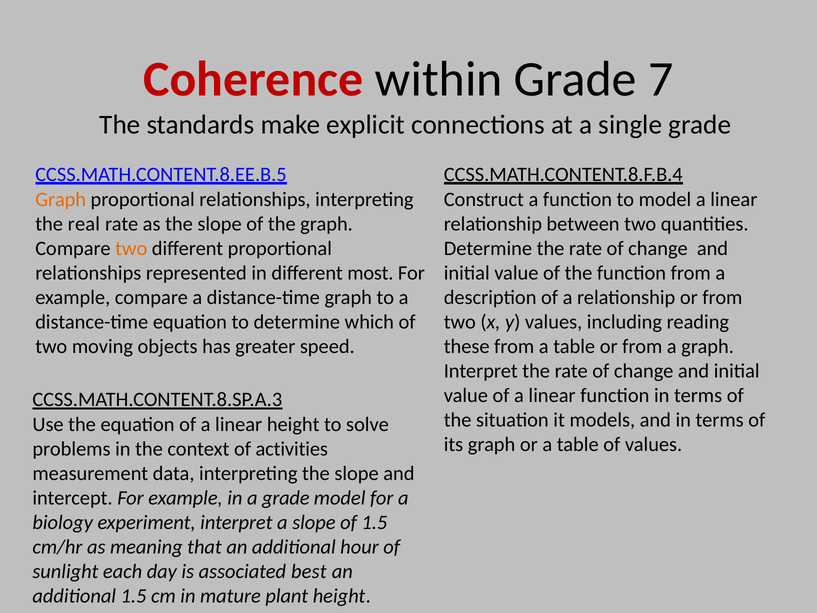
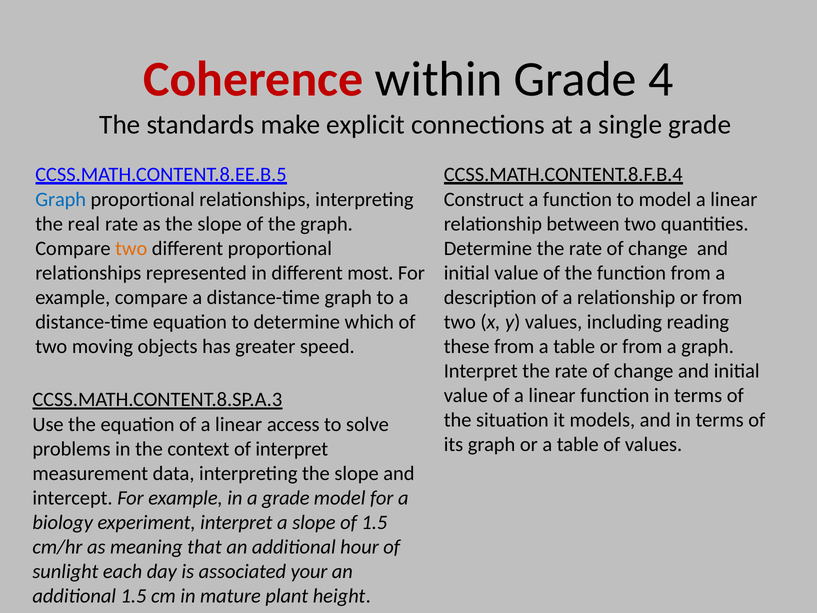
7: 7 -> 4
Graph at (61, 199) colour: orange -> blue
linear height: height -> access
of activities: activities -> interpret
best: best -> your
